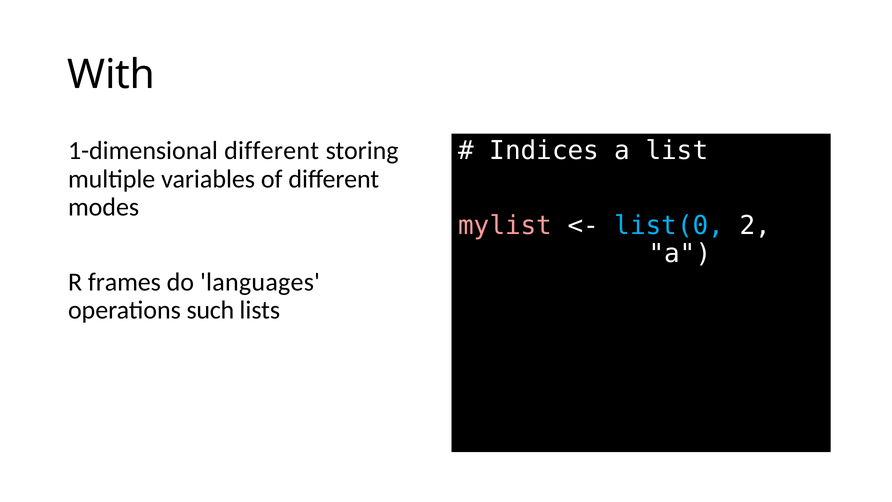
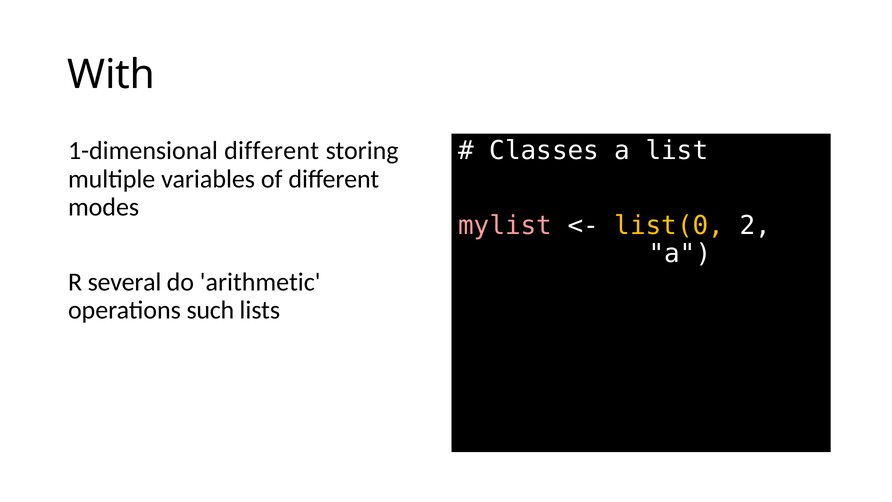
Indices: Indices -> Classes
list(0 colour: light blue -> yellow
frames: frames -> several
languages: languages -> arithmetic
